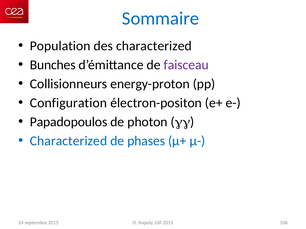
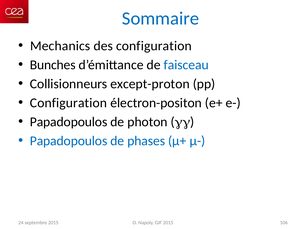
Population: Population -> Mechanics
des characterized: characterized -> configuration
faisceau colour: purple -> blue
energy-proton: energy-proton -> except-proton
Characterized at (69, 141): Characterized -> Papadopoulos
